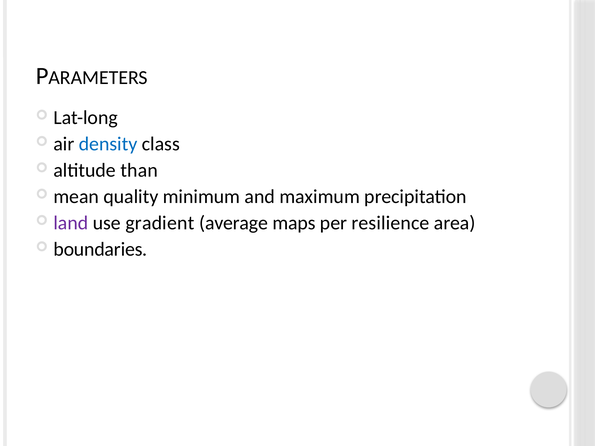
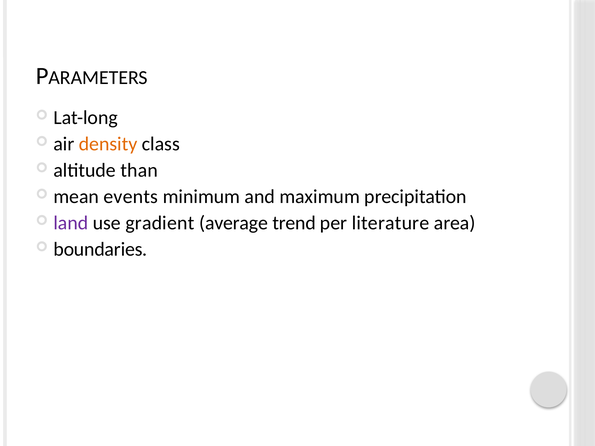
density colour: blue -> orange
quality: quality -> events
maps: maps -> trend
resilience: resilience -> literature
